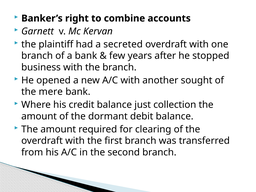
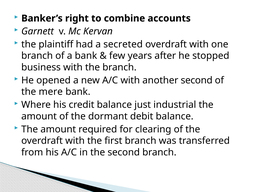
another sought: sought -> second
collection: collection -> industrial
